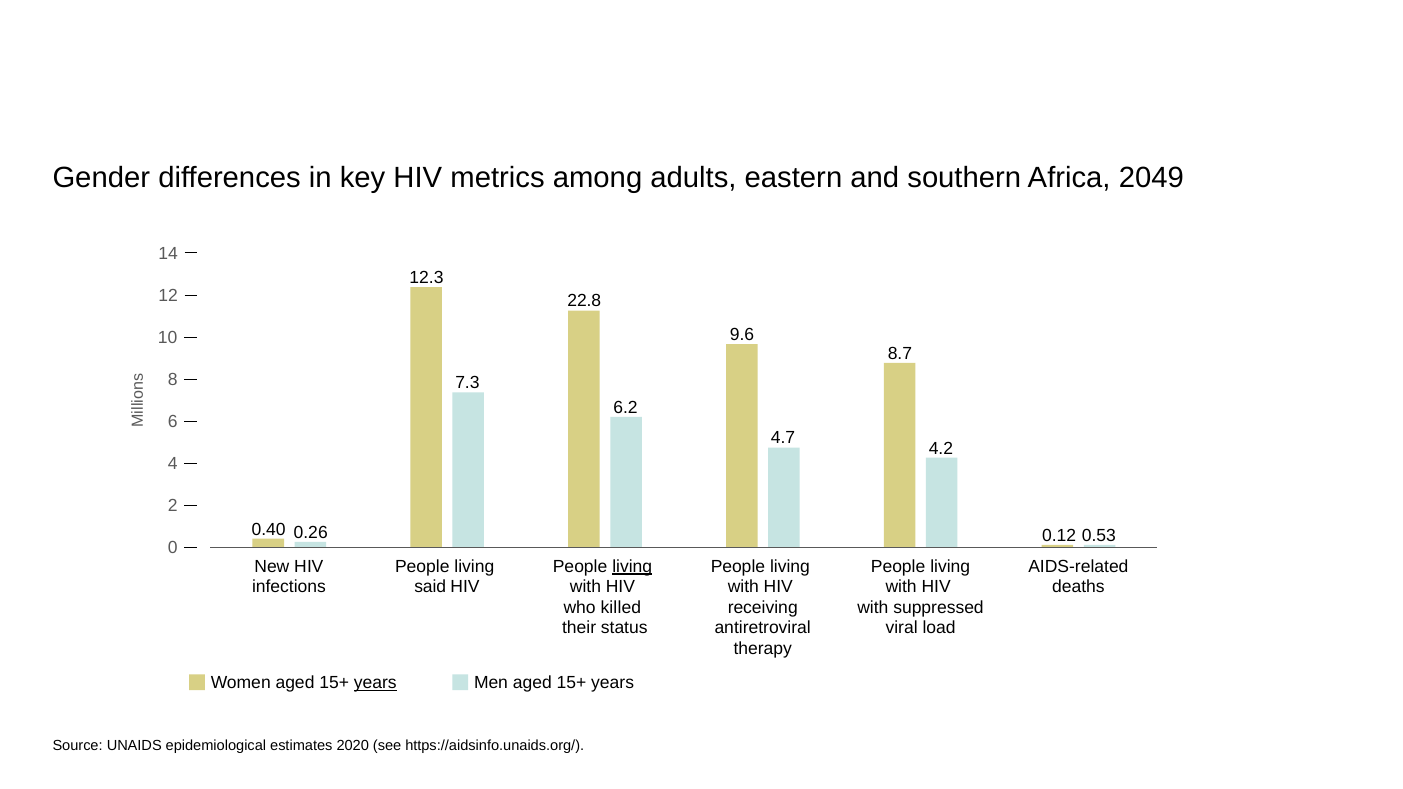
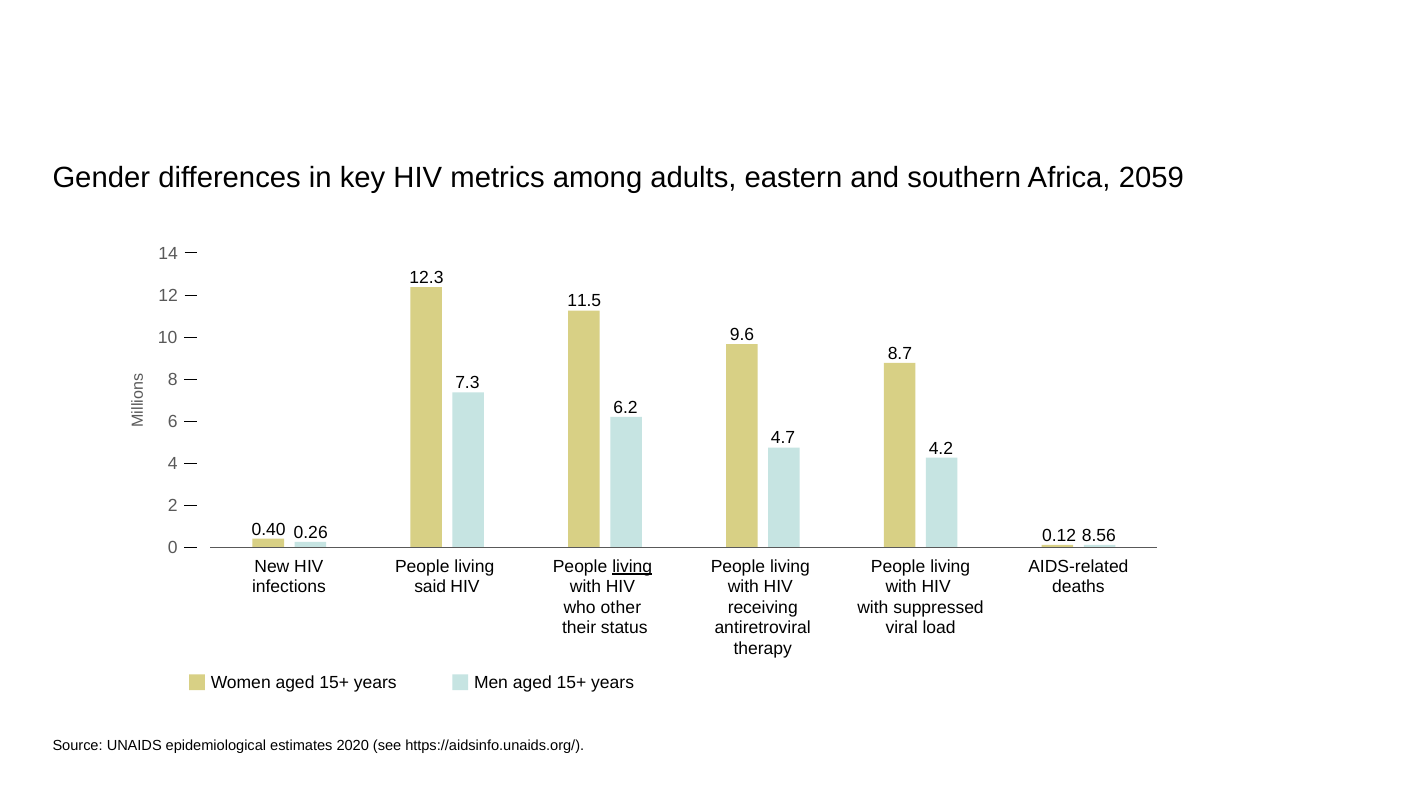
2049: 2049 -> 2059
22.8: 22.8 -> 11.5
0.53: 0.53 -> 8.56
killed: killed -> other
years at (375, 683) underline: present -> none
